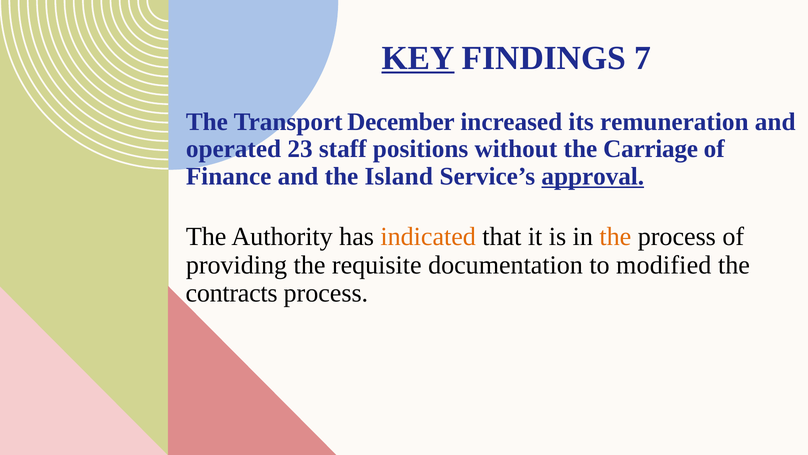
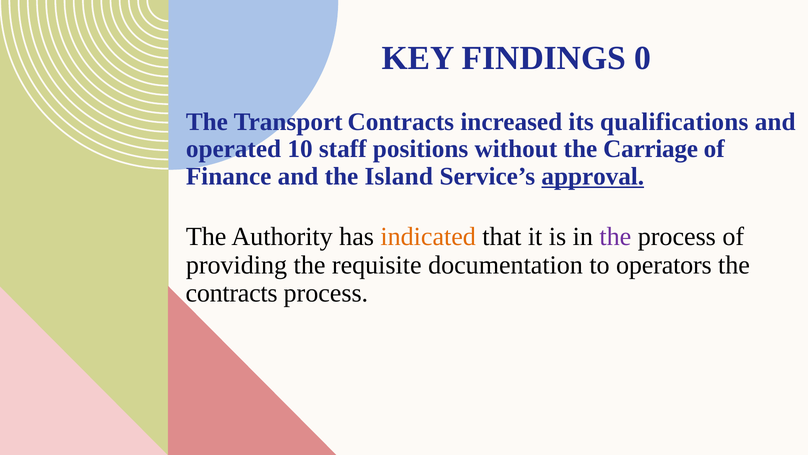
KEY underline: present -> none
7: 7 -> 0
Transport December: December -> Contracts
remuneration: remuneration -> qualifications
23: 23 -> 10
the at (615, 237) colour: orange -> purple
modified: modified -> operators
